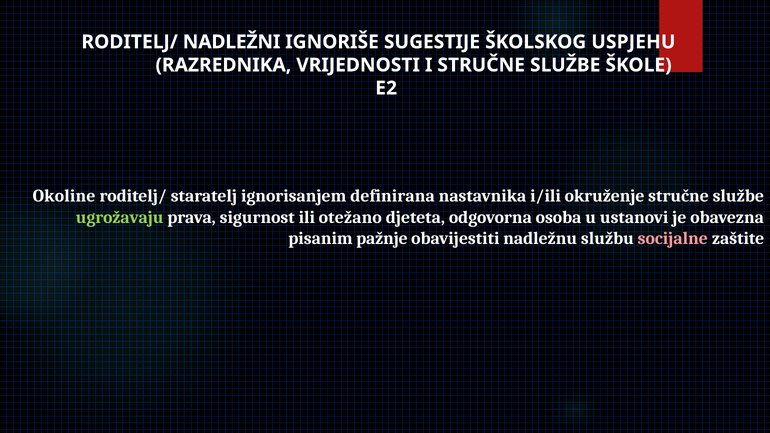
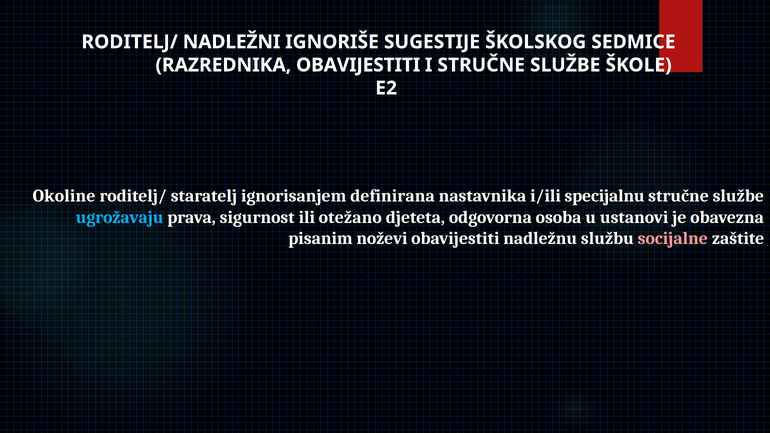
USPJEHU: USPJEHU -> SEDMICE
RAZREDNIKA VRIJEDNOSTI: VRIJEDNOSTI -> OBAVIJESTITI
okruženje: okruženje -> specijalnu
ugrožavaju colour: light green -> light blue
pažnje: pažnje -> noževi
